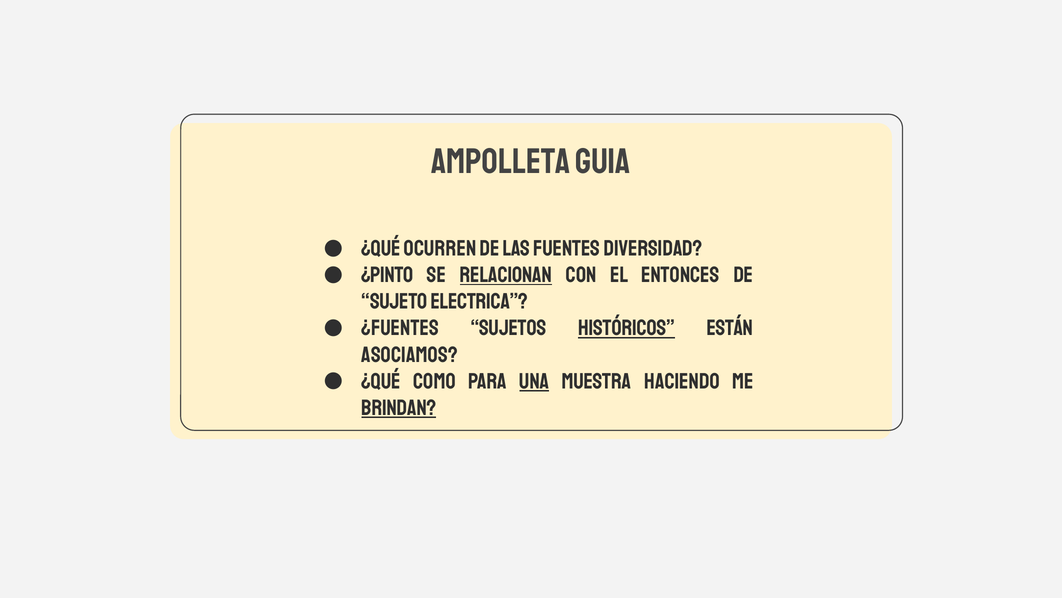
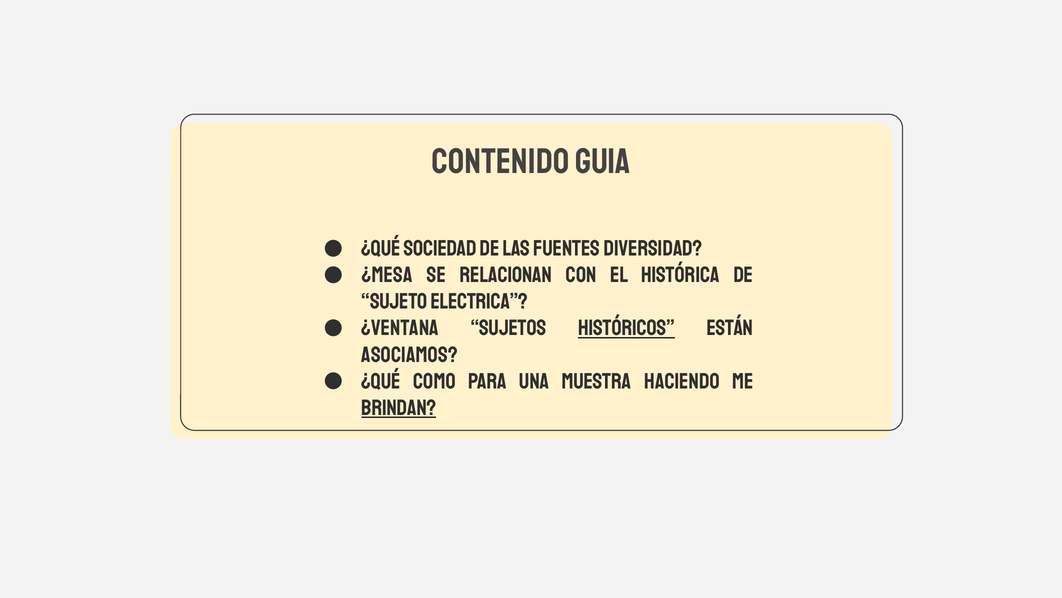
Ampolleta: Ampolleta -> Contenido
ocurren: ocurren -> sociedad
¿Pinto: ¿Pinto -> ¿Mesa
relacionan underline: present -> none
entonces: entonces -> histórica
¿Fuentes: ¿Fuentes -> ¿Ventana
una underline: present -> none
